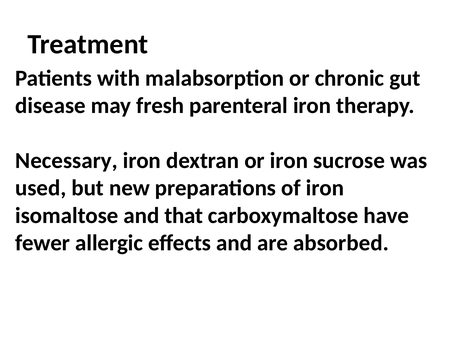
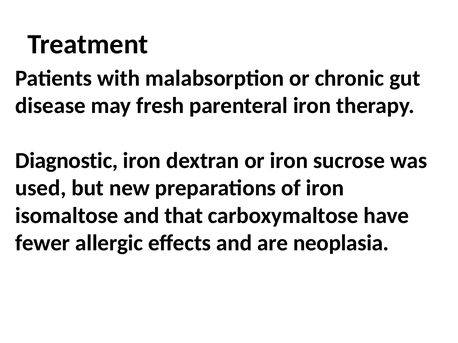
Necessary: Necessary -> Diagnostic
absorbed: absorbed -> neoplasia
